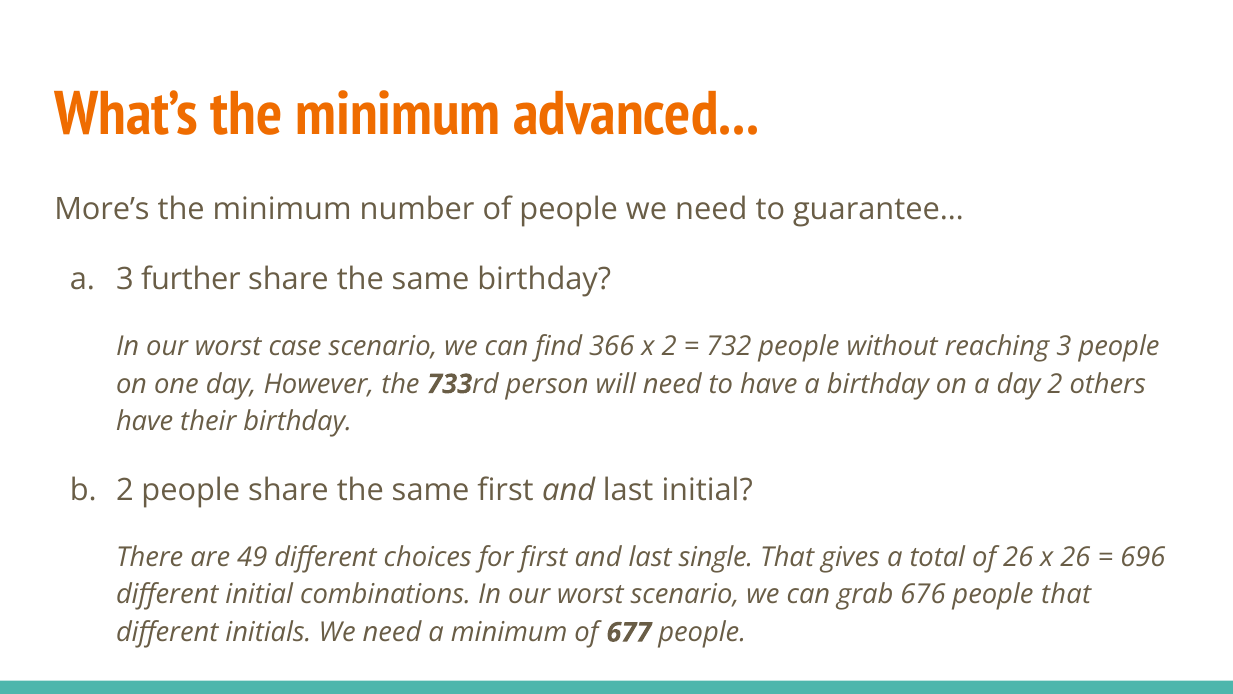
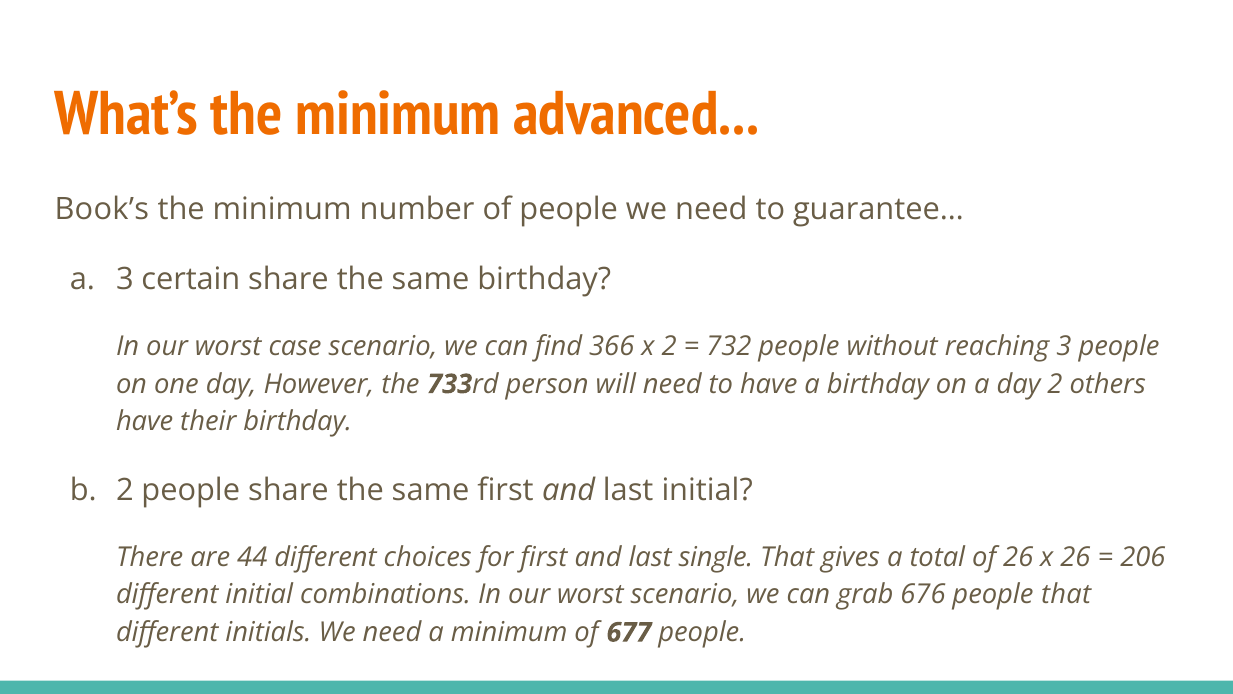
More’s: More’s -> Book’s
further: further -> certain
49: 49 -> 44
696: 696 -> 206
